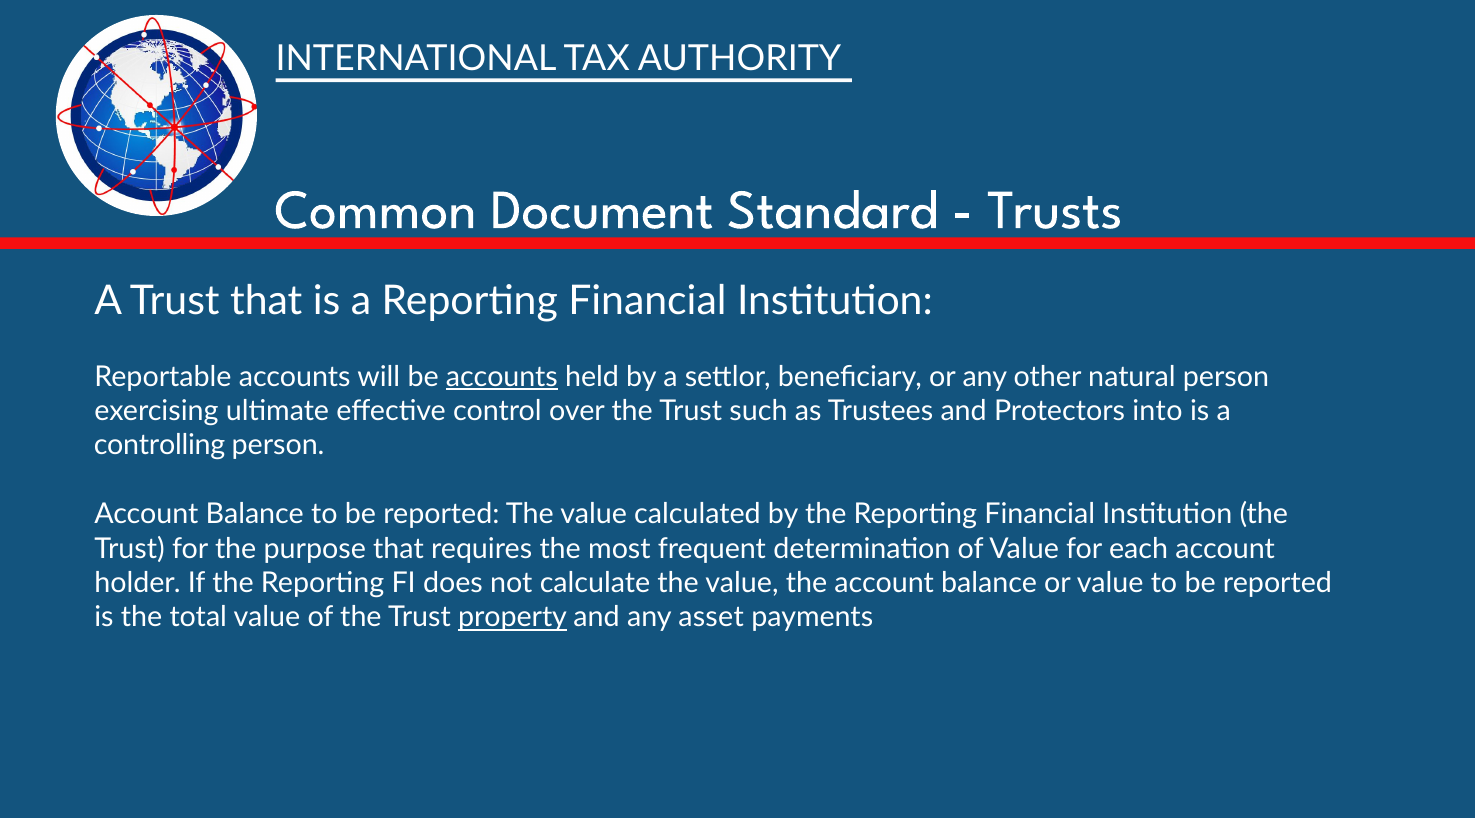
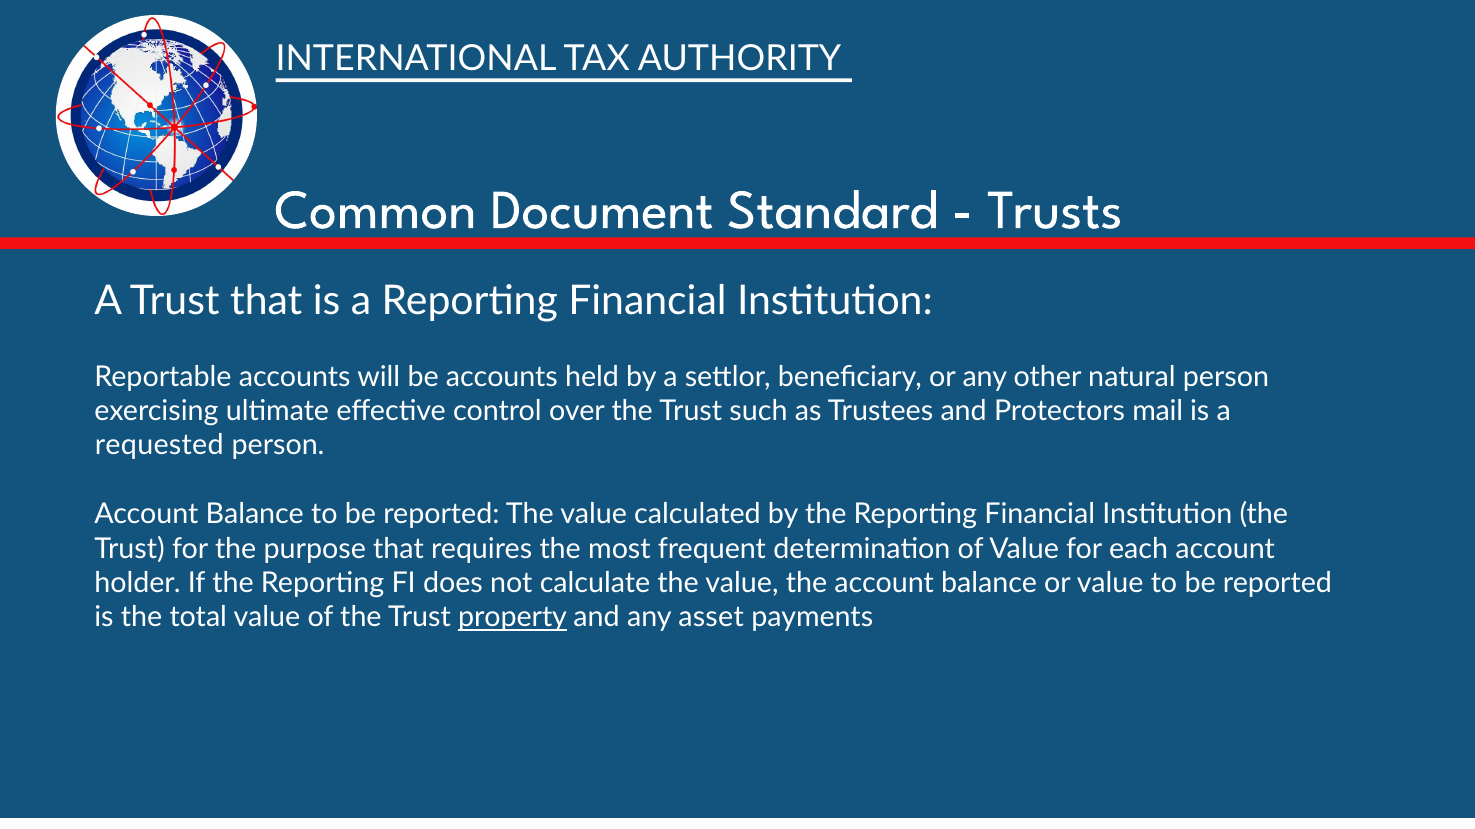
accounts at (502, 377) underline: present -> none
into: into -> mail
controlling: controlling -> requested
